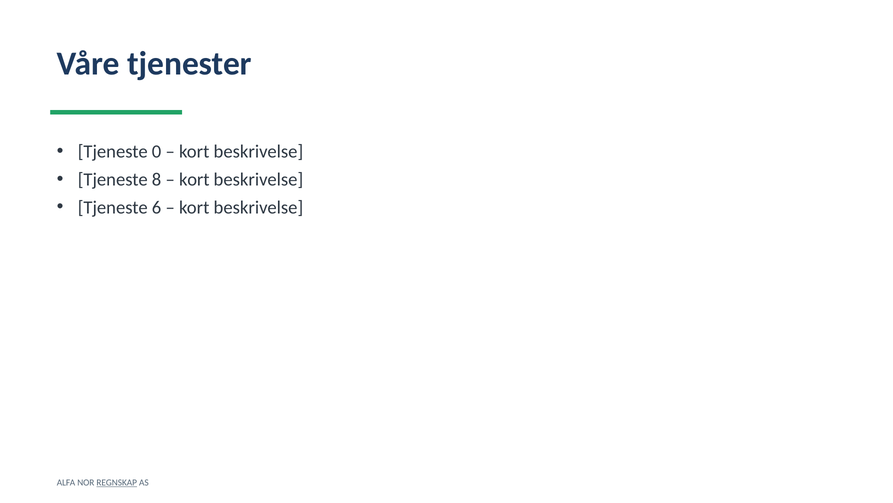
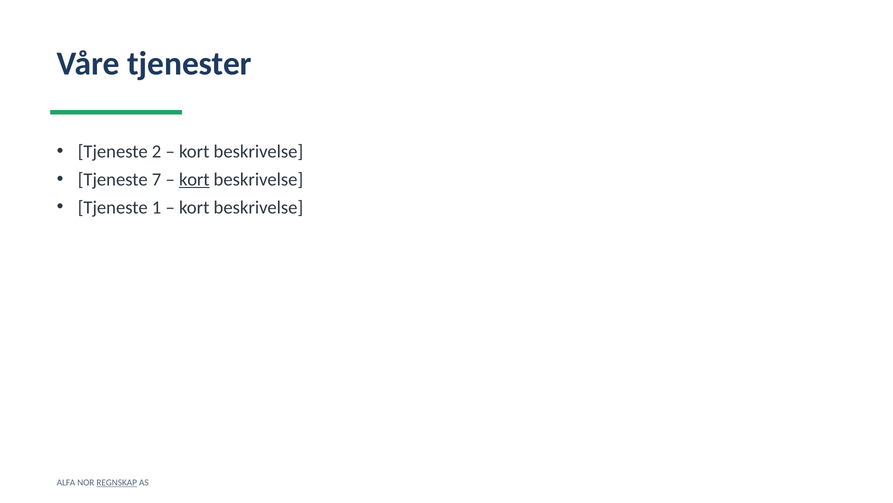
0: 0 -> 2
8: 8 -> 7
kort at (194, 179) underline: none -> present
6: 6 -> 1
